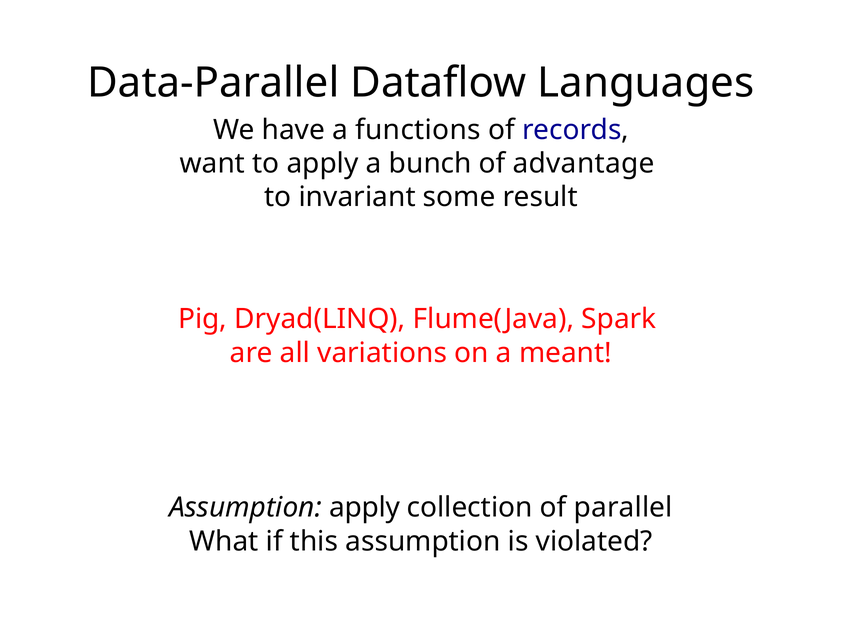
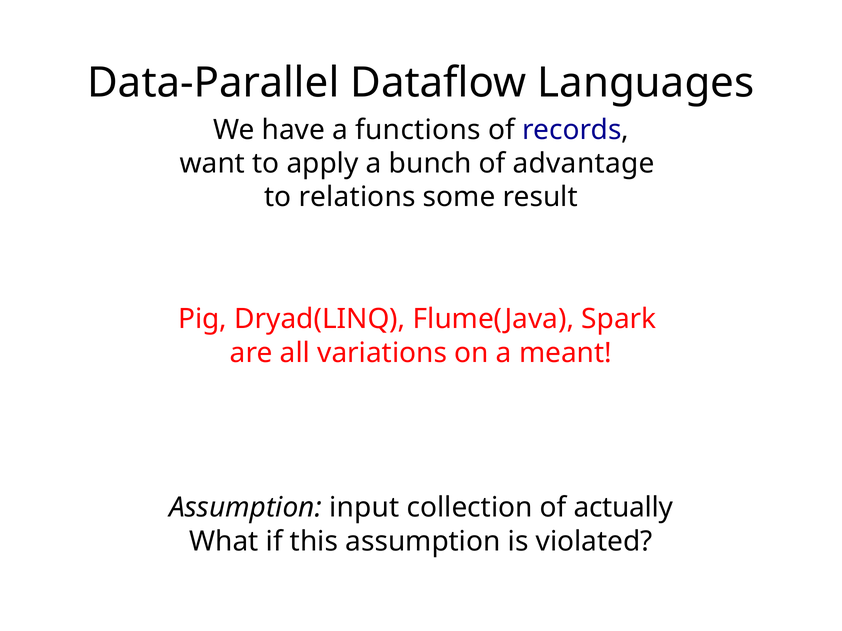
invariant: invariant -> relations
Assumption apply: apply -> input
parallel: parallel -> actually
